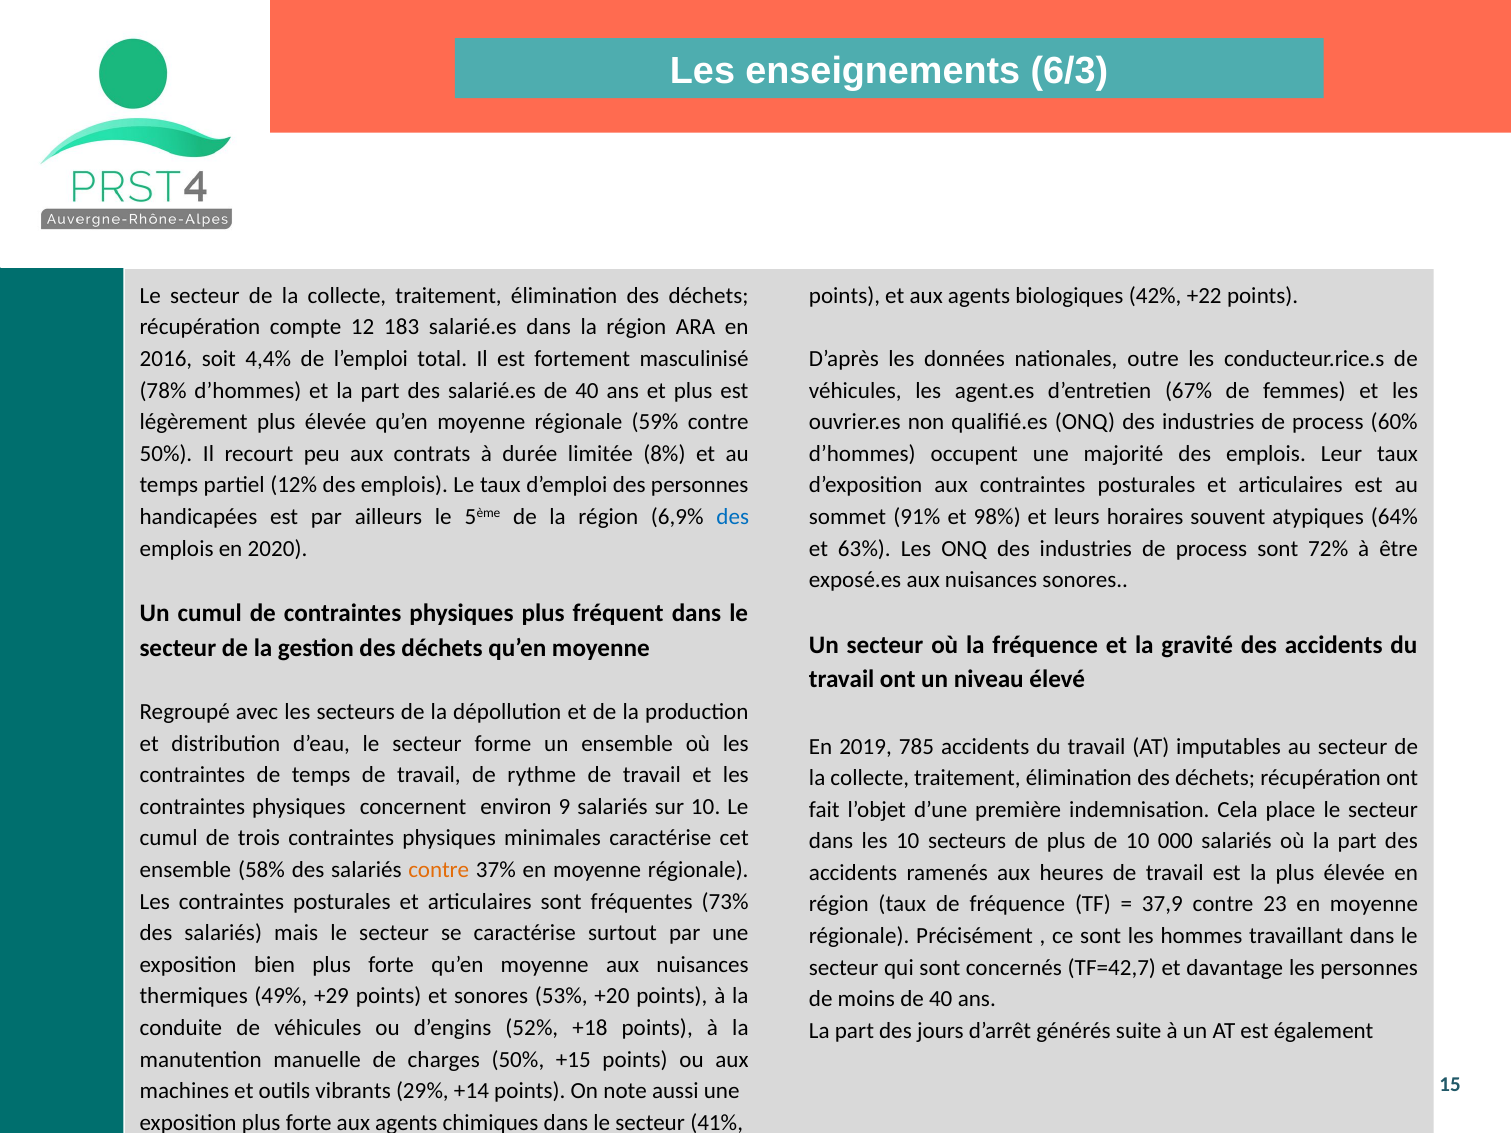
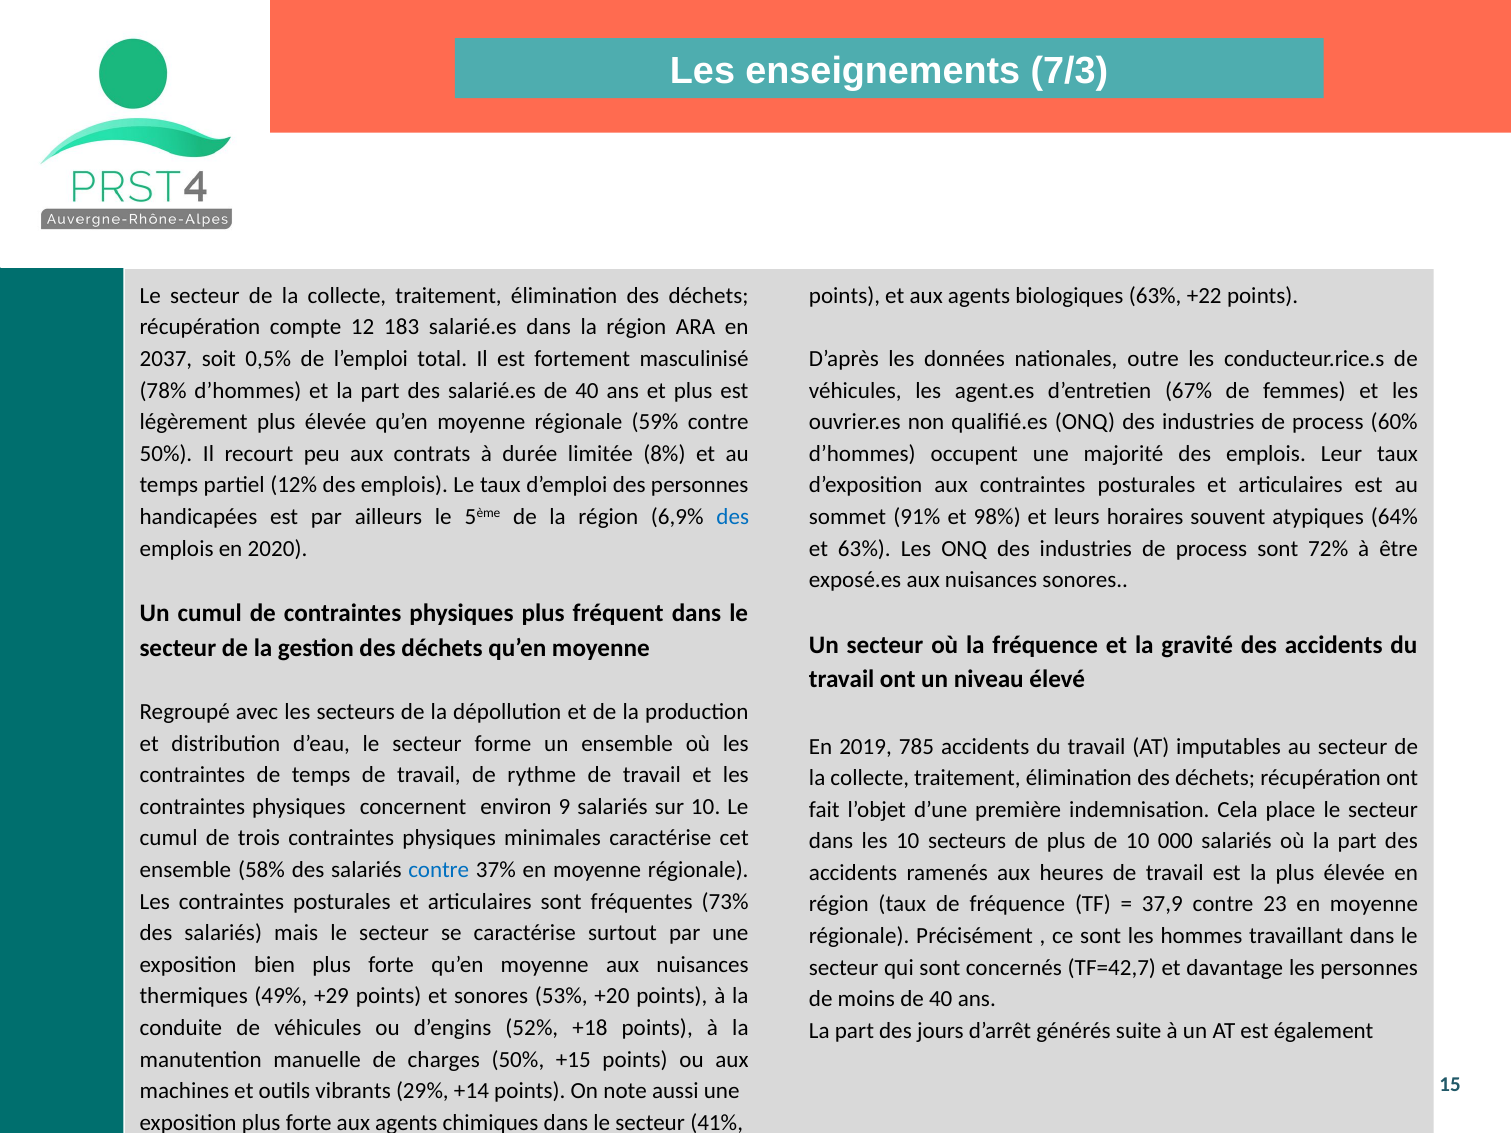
6/3: 6/3 -> 7/3
biologiques 42%: 42% -> 63%
2016: 2016 -> 2037
4,4%: 4,4% -> 0,5%
contre at (439, 870) colour: orange -> blue
